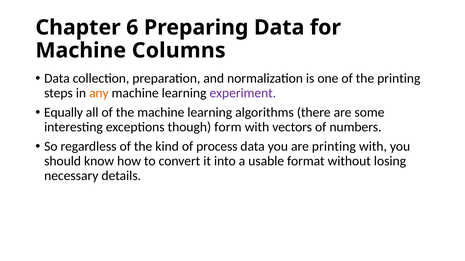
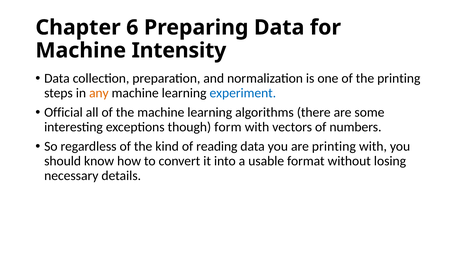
Columns: Columns -> Intensity
experiment colour: purple -> blue
Equally: Equally -> Official
process: process -> reading
